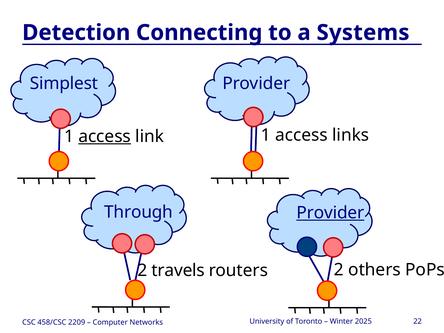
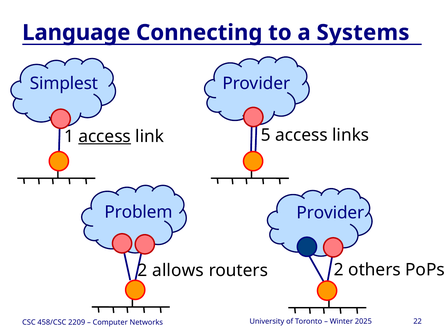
Detection: Detection -> Language
link 1: 1 -> 5
Through: Through -> Problem
Provider at (330, 213) underline: present -> none
travels: travels -> allows
